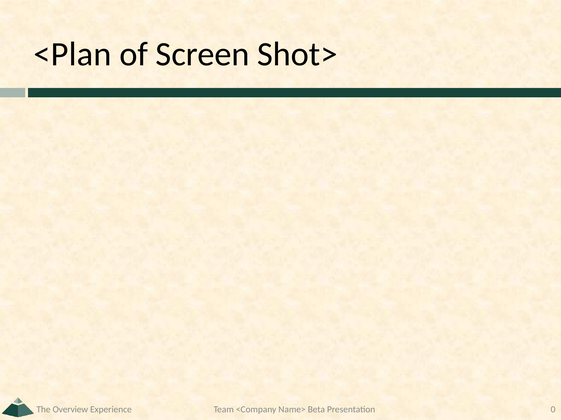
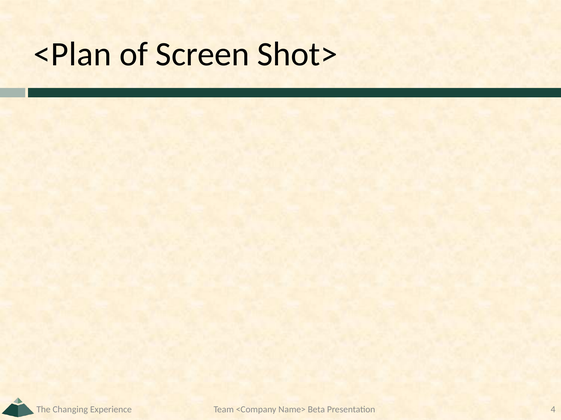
Overview: Overview -> Changing
0: 0 -> 4
